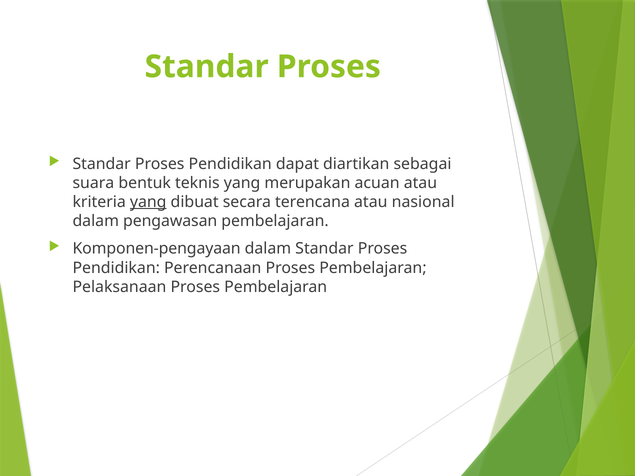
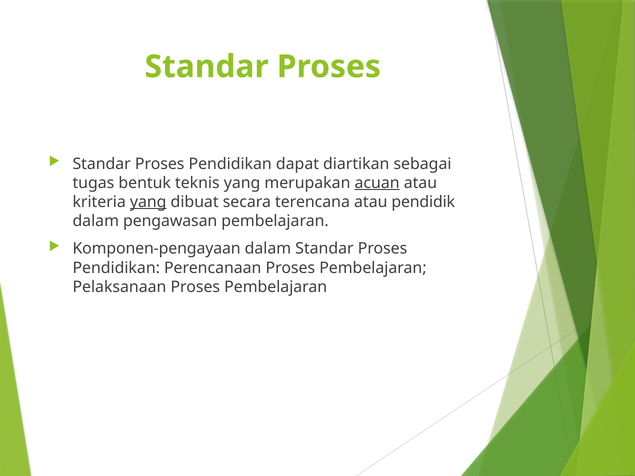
suara: suara -> tugas
acuan underline: none -> present
nasional: nasional -> pendidik
